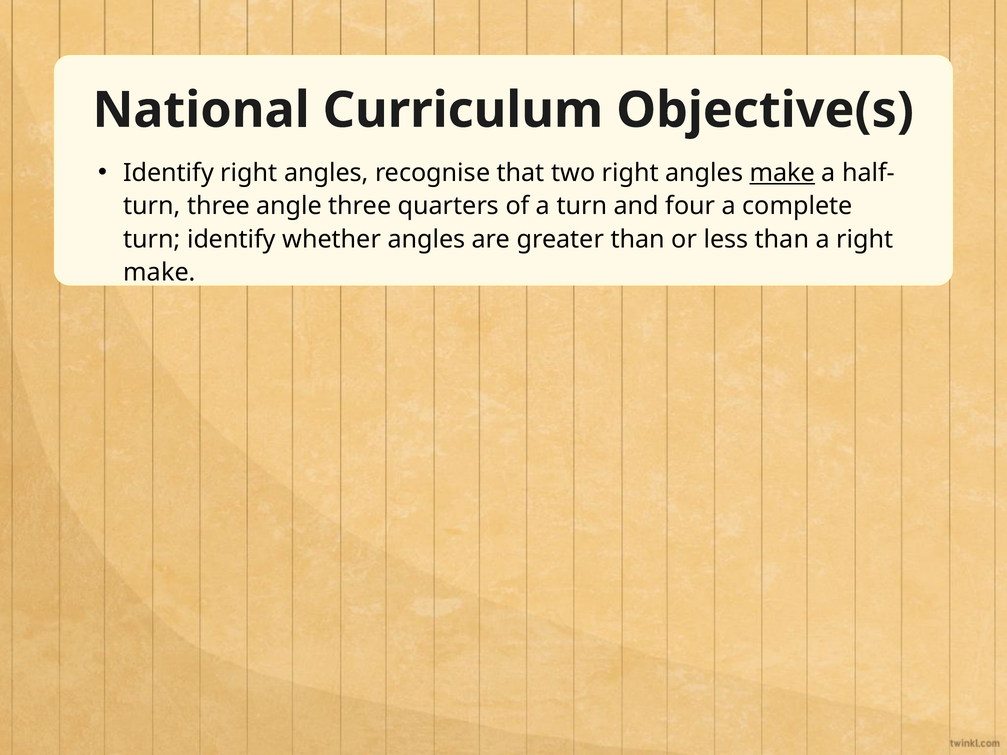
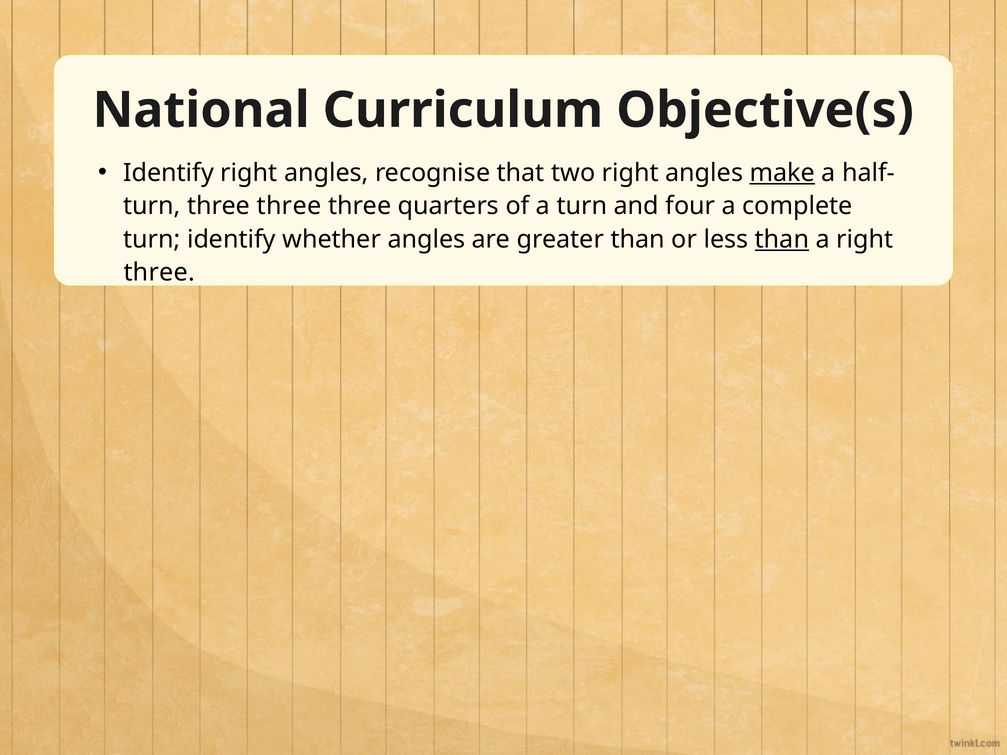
turn three angle: angle -> three
than at (782, 239) underline: none -> present
make at (159, 273): make -> three
